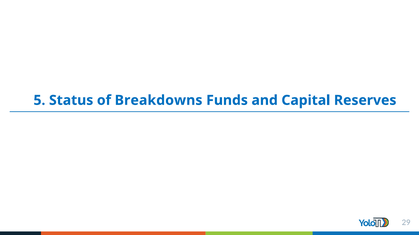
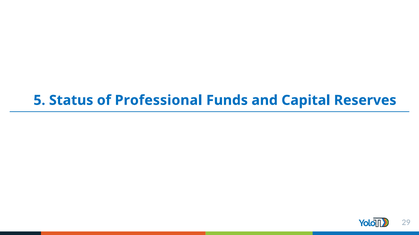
Breakdowns: Breakdowns -> Professional
